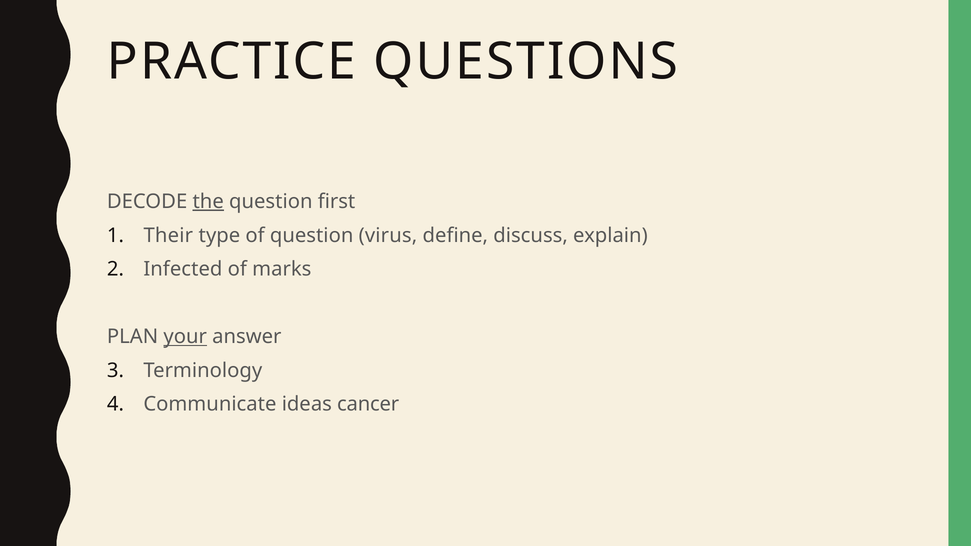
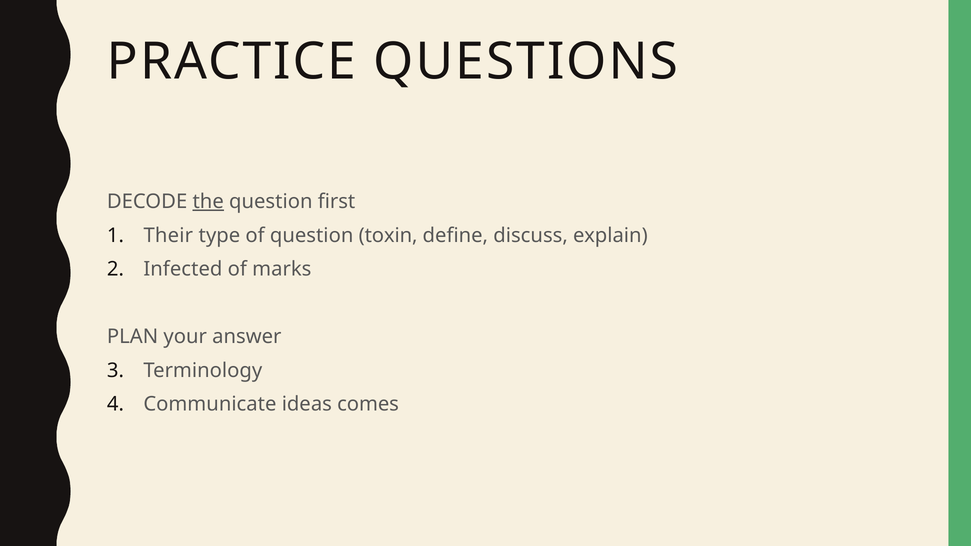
virus: virus -> toxin
your underline: present -> none
cancer: cancer -> comes
